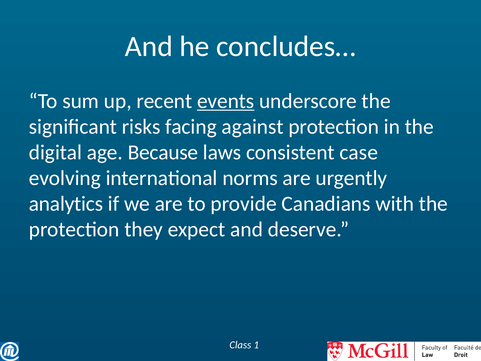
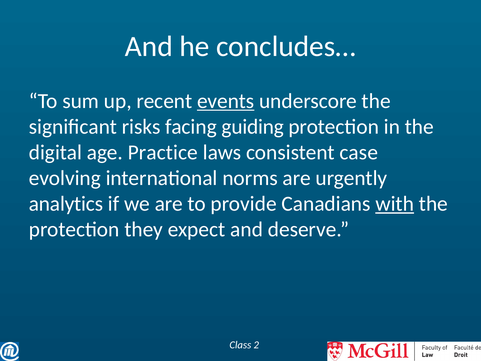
against: against -> guiding
Because: Because -> Practice
with underline: none -> present
1: 1 -> 2
